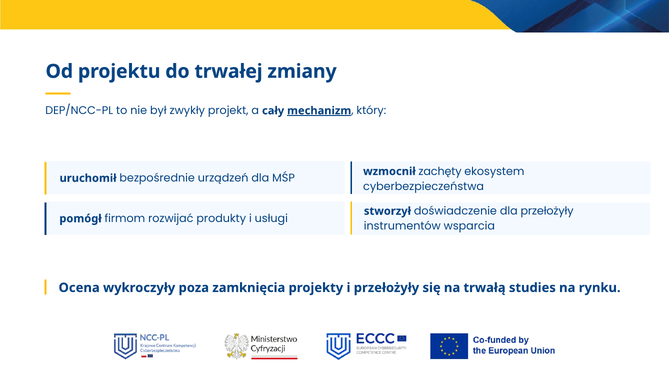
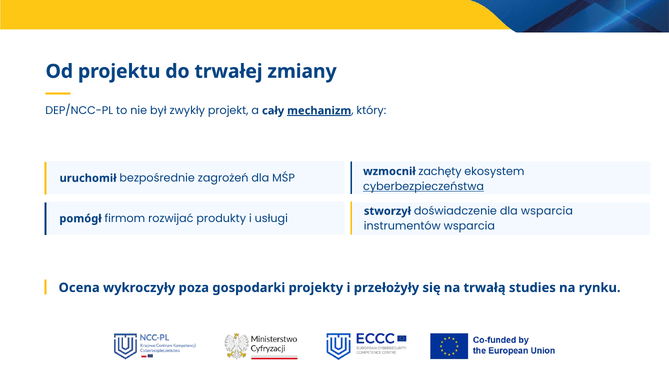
urządzeń: urządzeń -> zagrożeń
cyberbezpieczeństwa underline: none -> present
dla przełożyły: przełożyły -> wsparcia
zamknięcia: zamknięcia -> gospodarki
